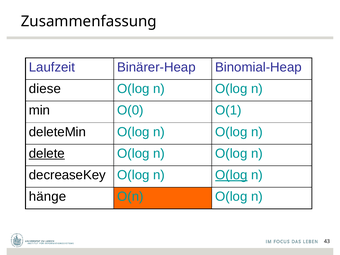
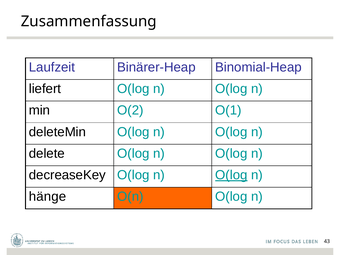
diese: diese -> liefert
O(0: O(0 -> O(2
delete underline: present -> none
